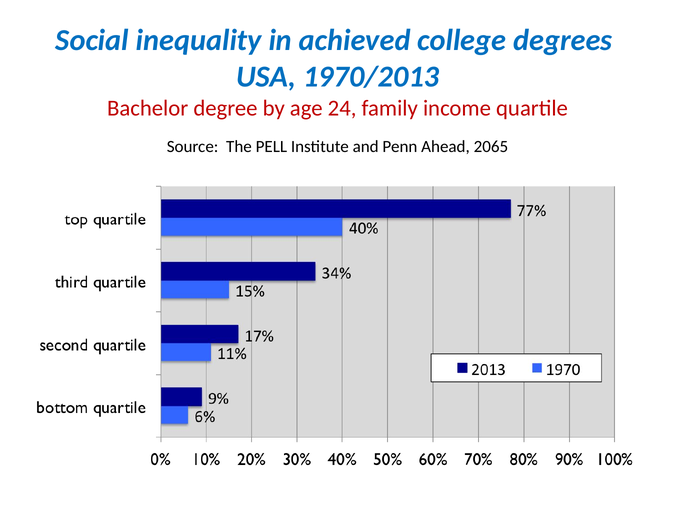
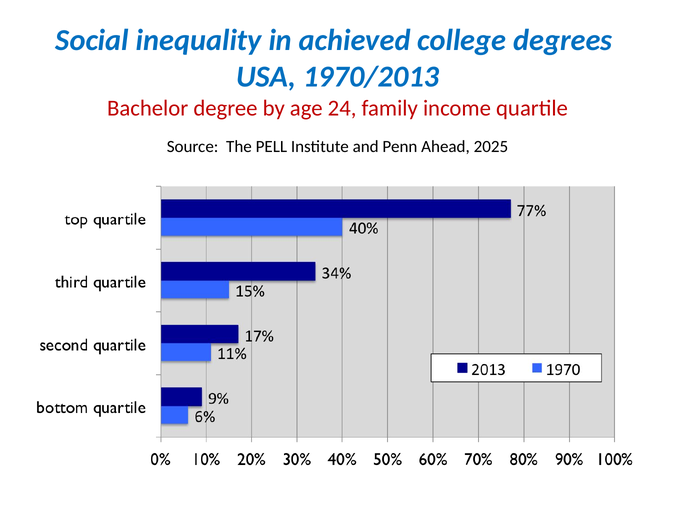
2065: 2065 -> 2025
